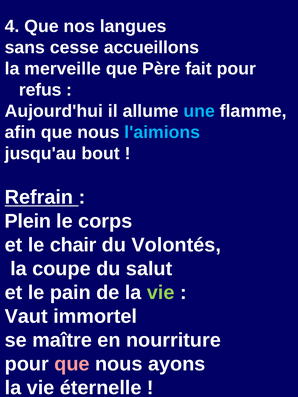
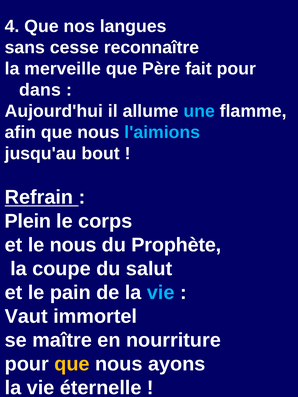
accueillons: accueillons -> reconnaître
refus: refus -> dans
le chair: chair -> nous
Volontés: Volontés -> Prophète
vie at (161, 293) colour: light green -> light blue
que at (72, 364) colour: pink -> yellow
